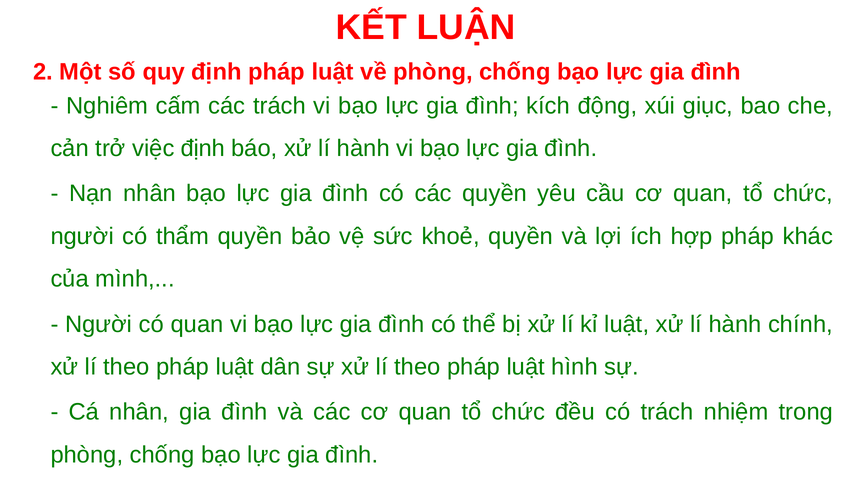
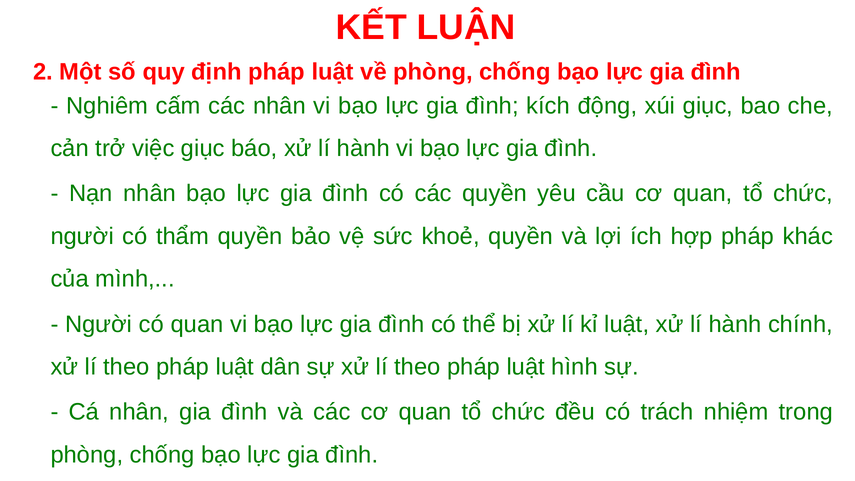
các trách: trách -> nhân
việc định: định -> giục
